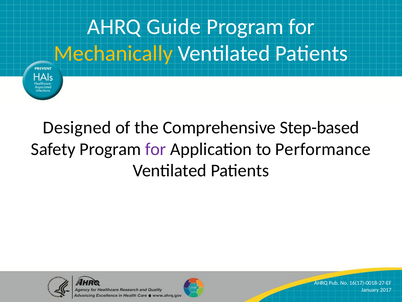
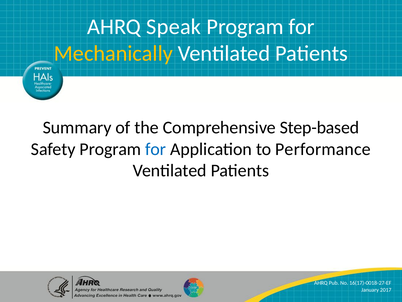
Guide: Guide -> Speak
Designed: Designed -> Summary
for at (156, 149) colour: purple -> blue
